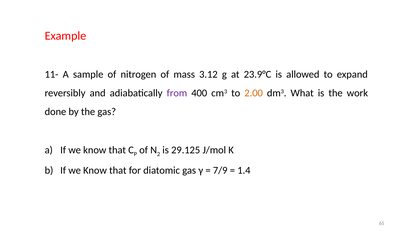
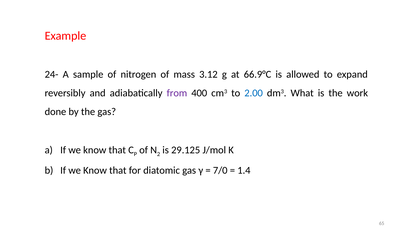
11-: 11- -> 24-
23.9°C: 23.9°C -> 66.9°C
2.00 colour: orange -> blue
7/9: 7/9 -> 7/0
